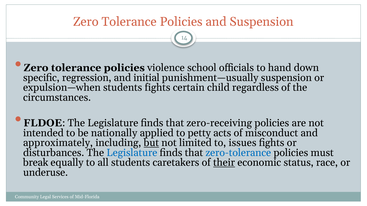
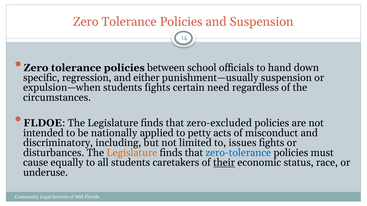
violence: violence -> between
initial: initial -> either
child: child -> need
zero-receiving: zero-receiving -> zero-excluded
approximately: approximately -> discriminatory
but underline: present -> none
Legislature at (132, 153) colour: blue -> orange
break: break -> cause
